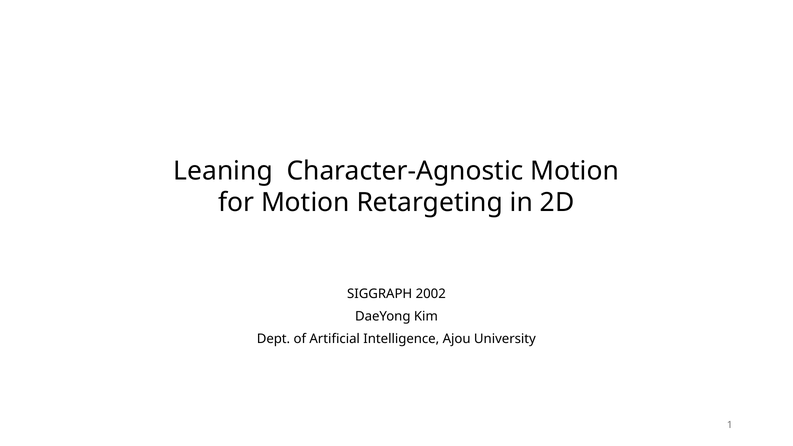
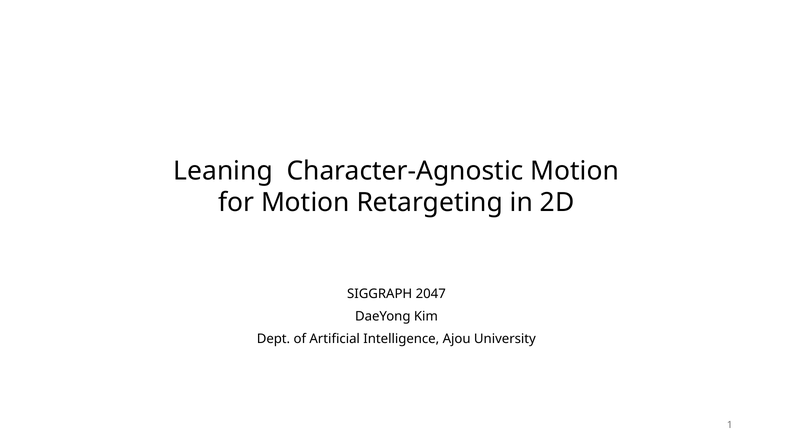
2002: 2002 -> 2047
